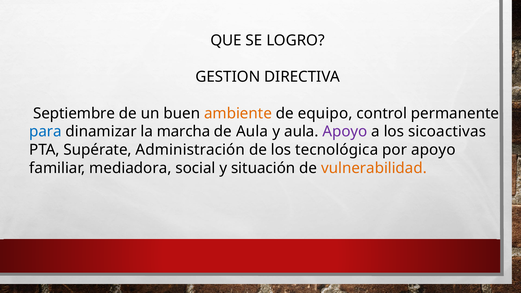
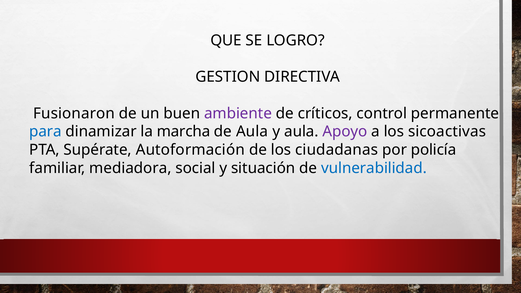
Septiembre: Septiembre -> Fusionaron
ambiente colour: orange -> purple
equipo: equipo -> críticos
Administración: Administración -> Autoformación
tecnológica: tecnológica -> ciudadanas
por apoyo: apoyo -> policía
vulnerabilidad colour: orange -> blue
